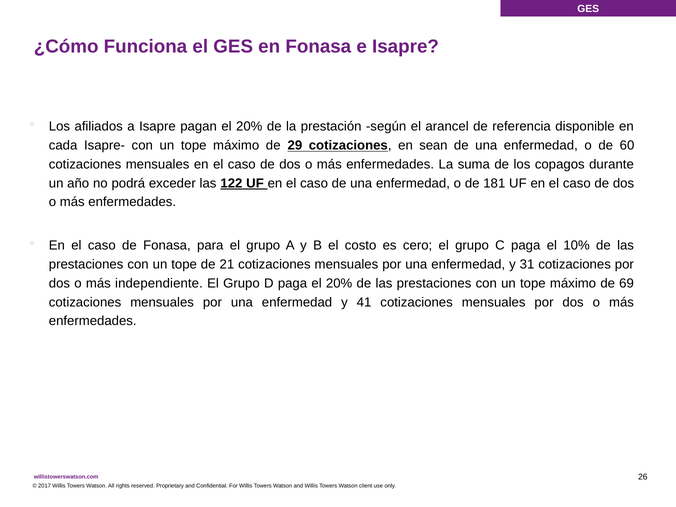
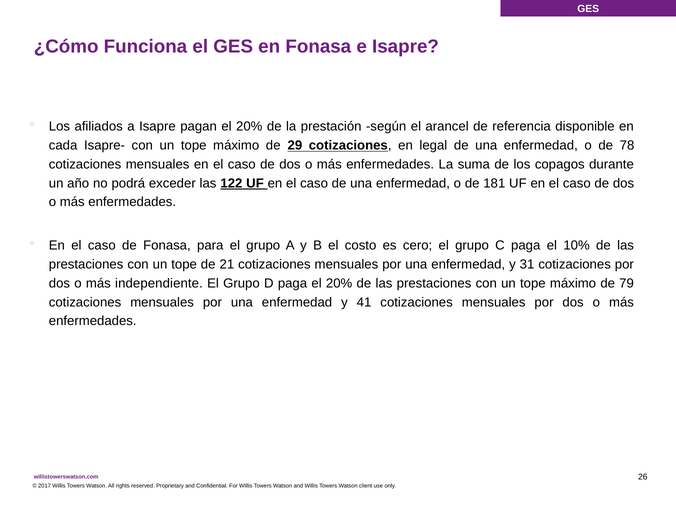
sean: sean -> legal
60: 60 -> 78
69: 69 -> 79
